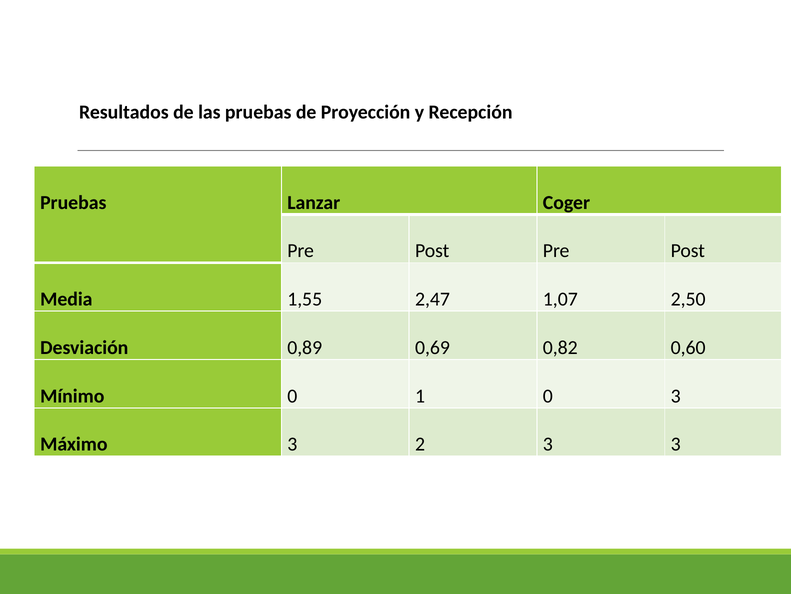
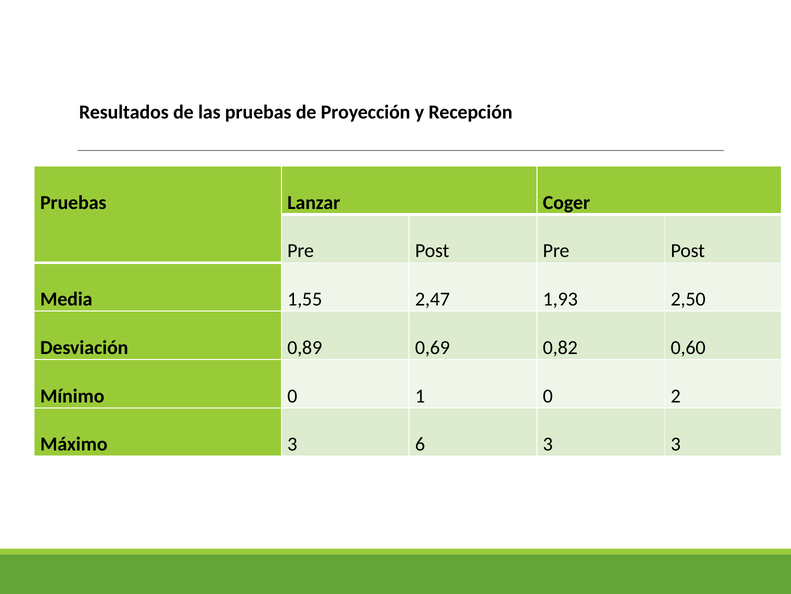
1,07: 1,07 -> 1,93
0 3: 3 -> 2
2: 2 -> 6
